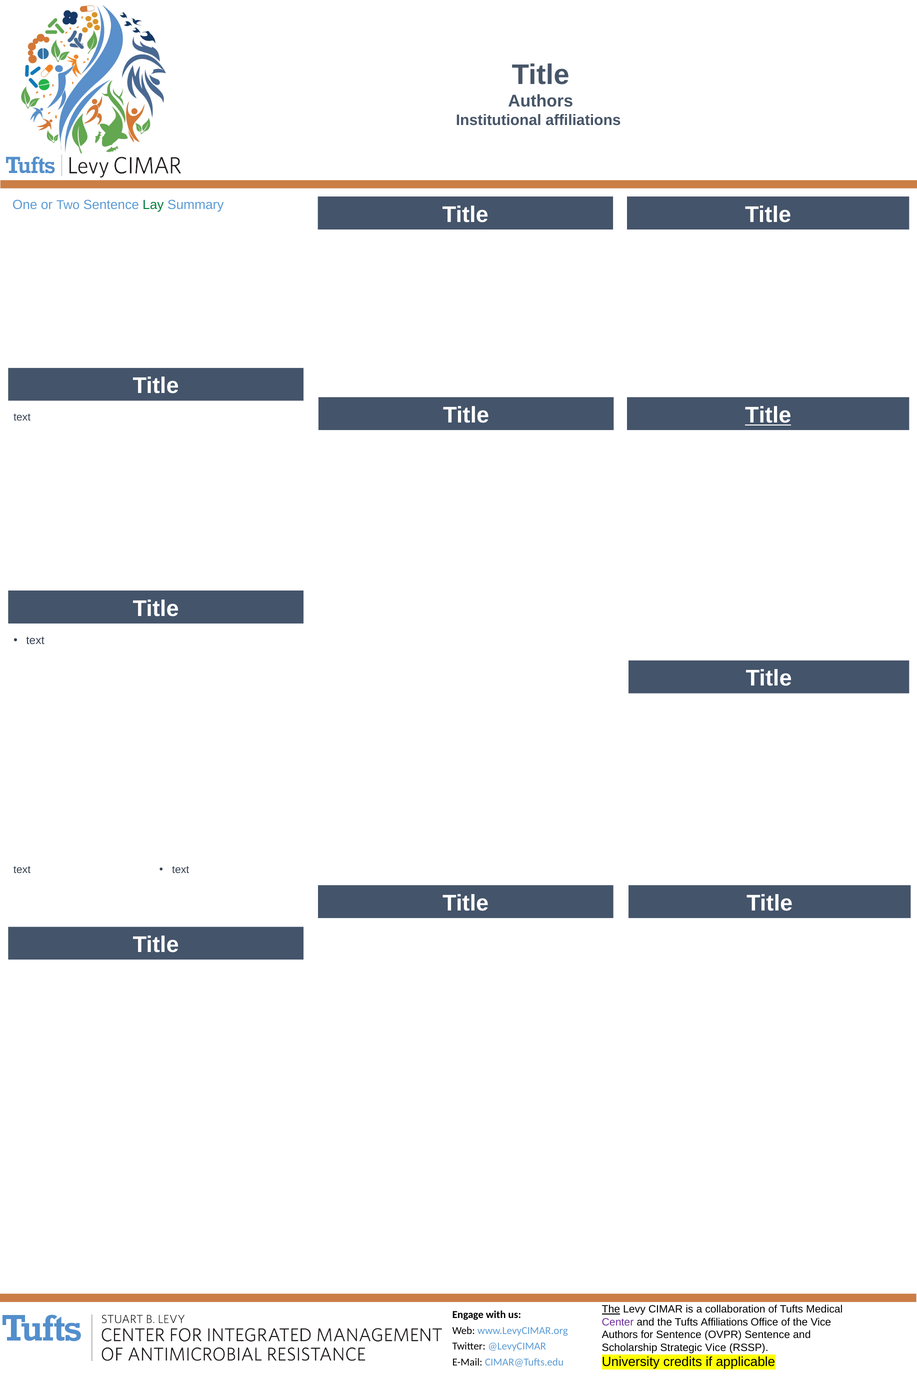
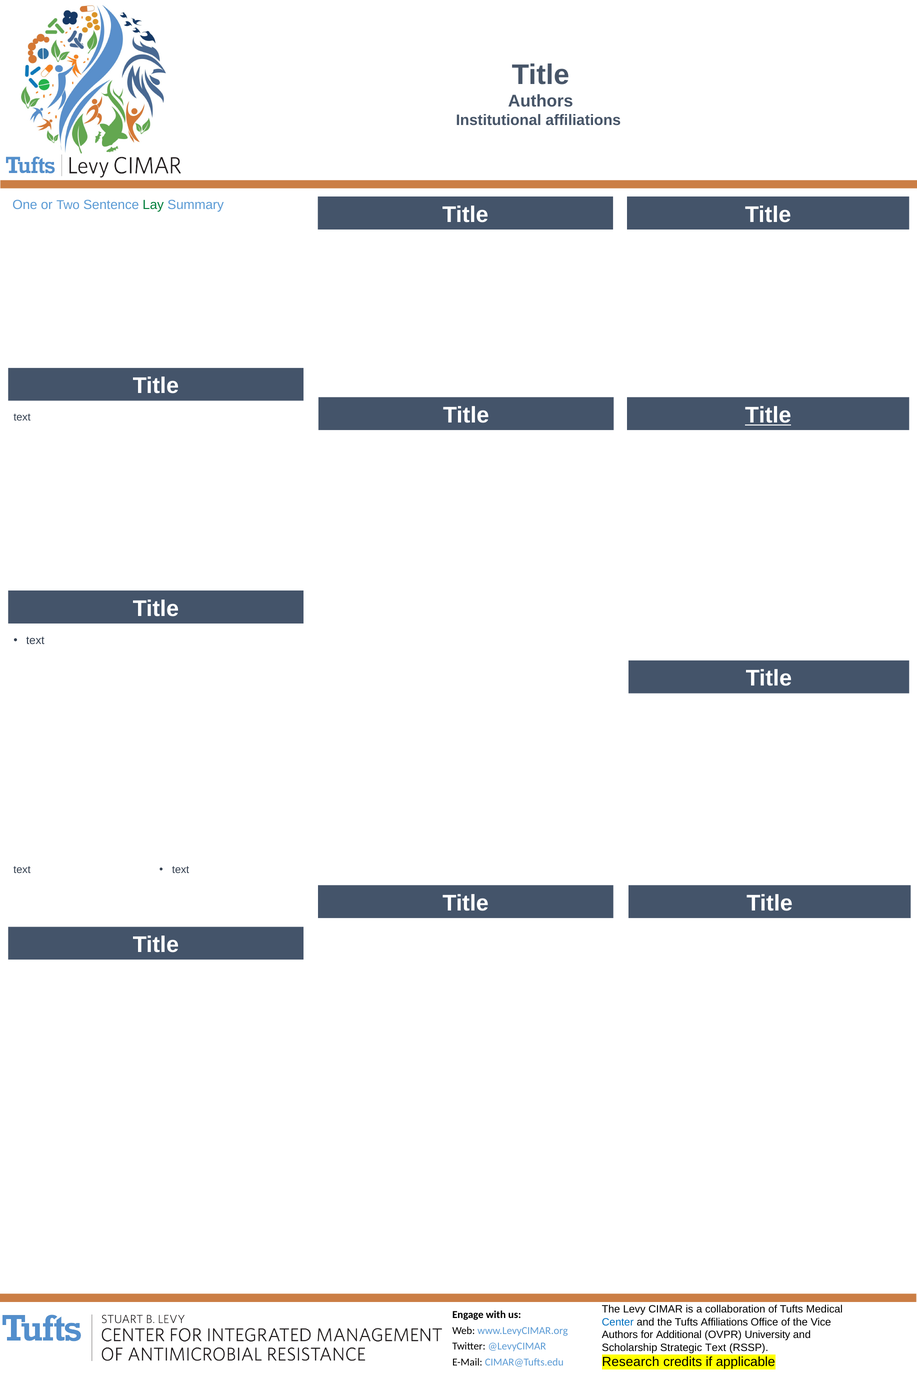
The at (611, 1309) underline: present -> none
Center colour: purple -> blue
for Sentence: Sentence -> Additional
OVPR Sentence: Sentence -> University
Strategic Vice: Vice -> Text
University: University -> Research
